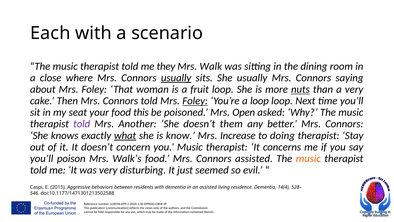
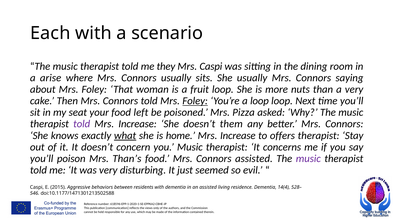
Mrs Walk: Walk -> Caspi
close: close -> arise
usually at (176, 78) underline: present -> none
nuts underline: present -> none
food this: this -> left
Open: Open -> Pizza
Another at (137, 124): Another -> Increase
know: know -> home
doing: doing -> offers
Walk’s: Walk’s -> Than’s
music at (308, 158) colour: orange -> purple
